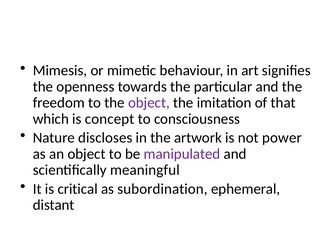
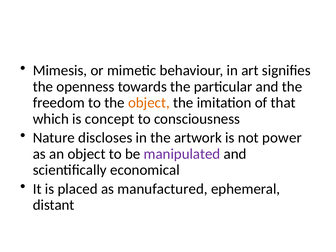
object at (149, 103) colour: purple -> orange
meaningful: meaningful -> economical
critical: critical -> placed
subordination: subordination -> manufactured
